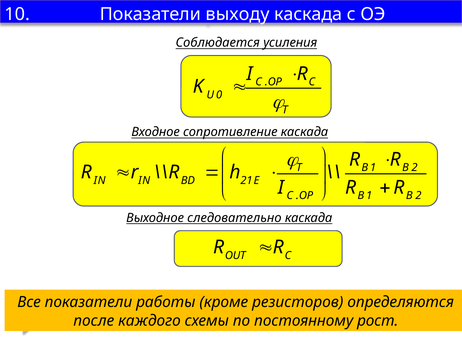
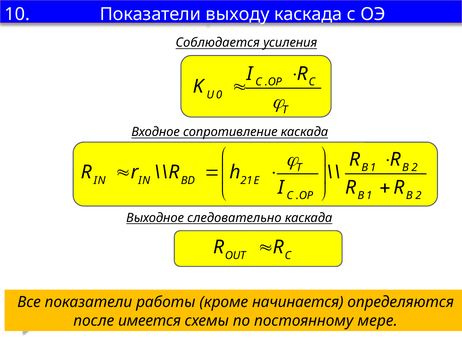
резисторов: резисторов -> начинается
каждого: каждого -> имеется
рост: рост -> мере
